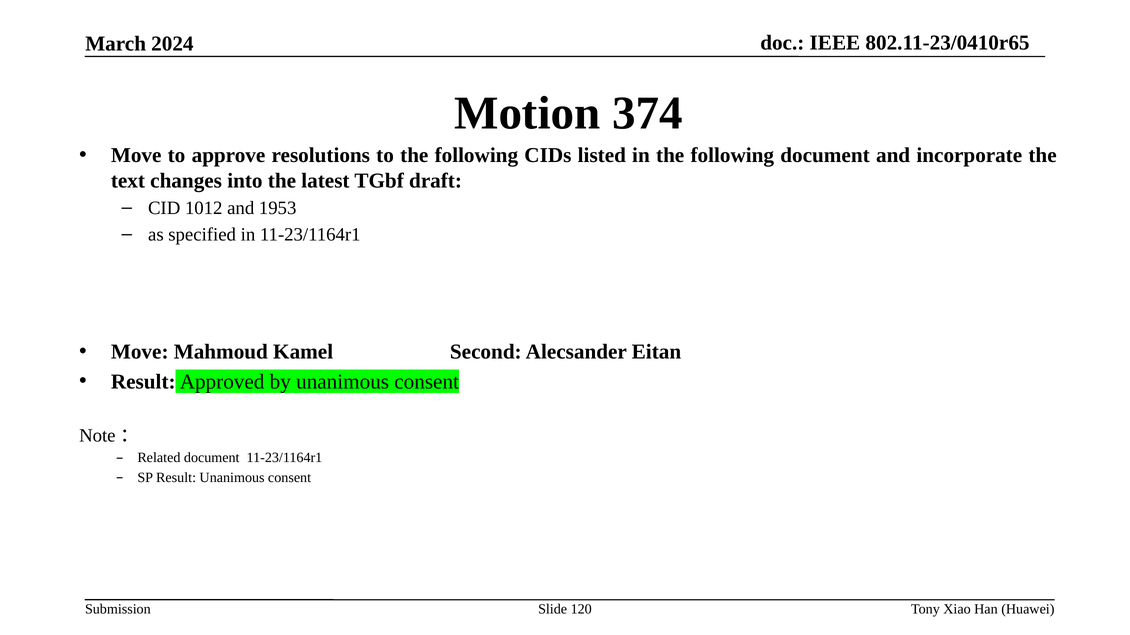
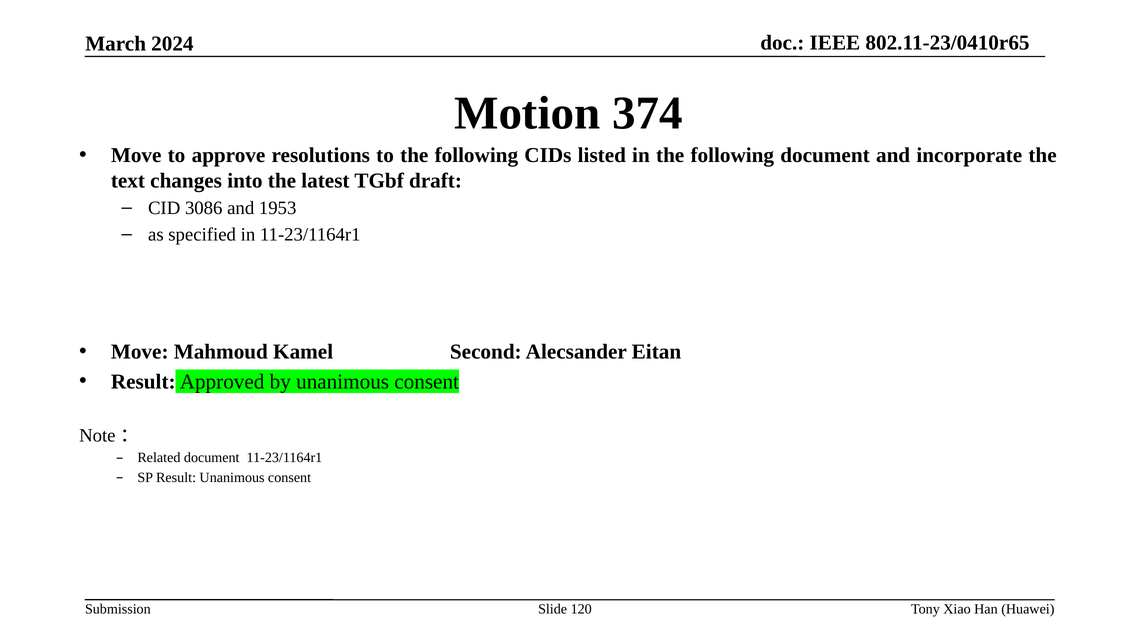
1012: 1012 -> 3086
